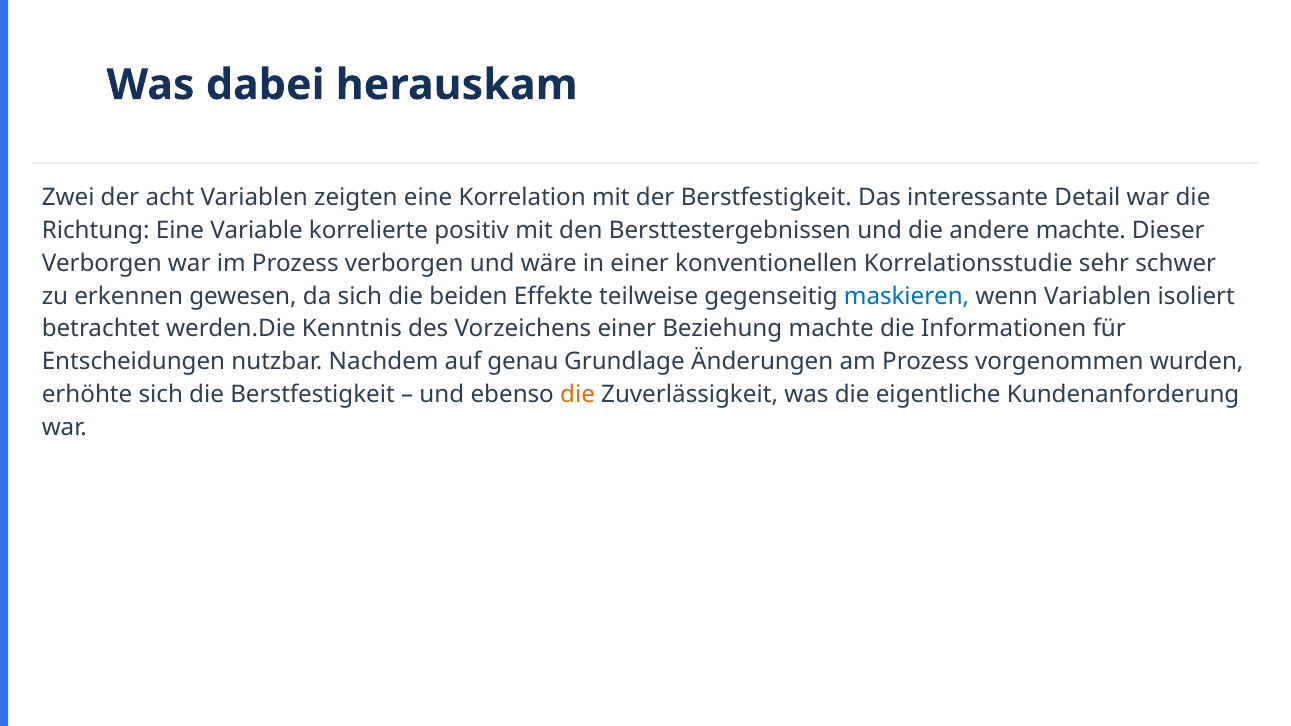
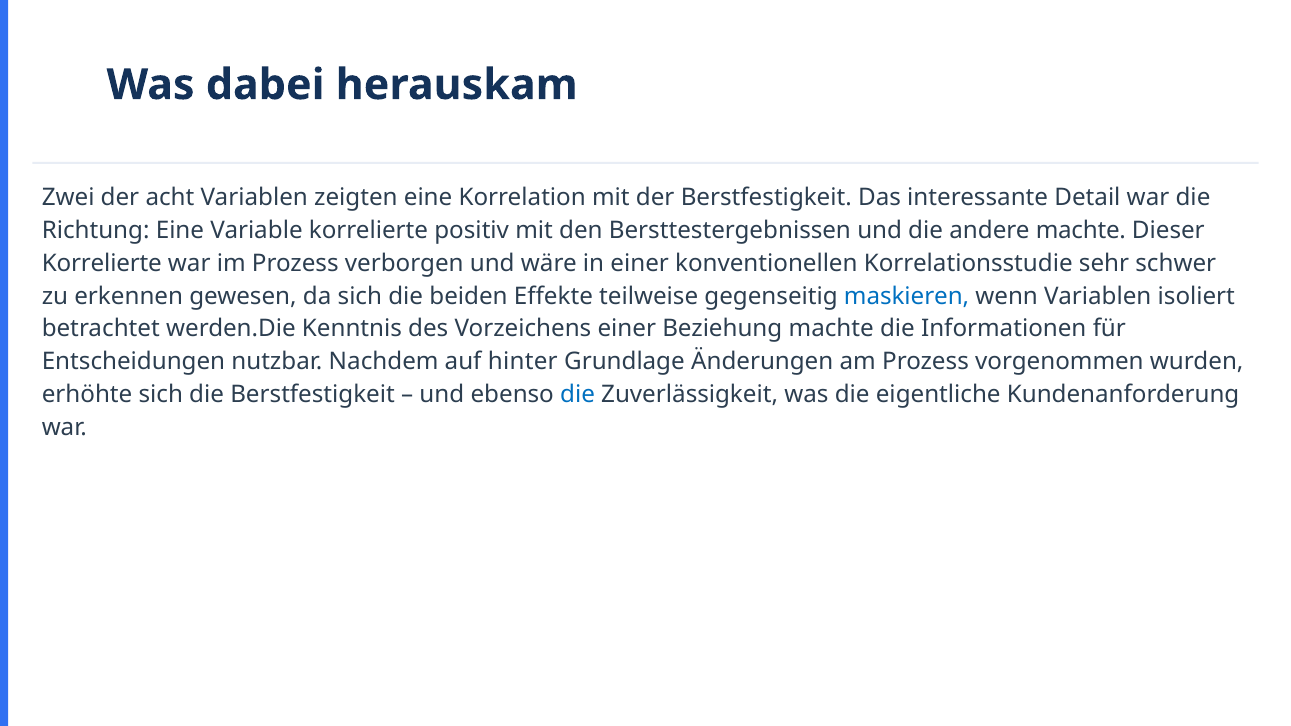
Verborgen at (102, 263): Verborgen -> Korrelierte
genau: genau -> hinter
die at (578, 395) colour: orange -> blue
